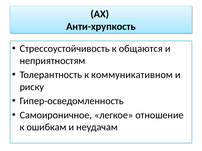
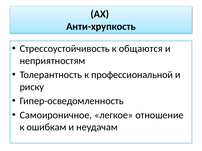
коммуникативном: коммуникативном -> профессиональной
